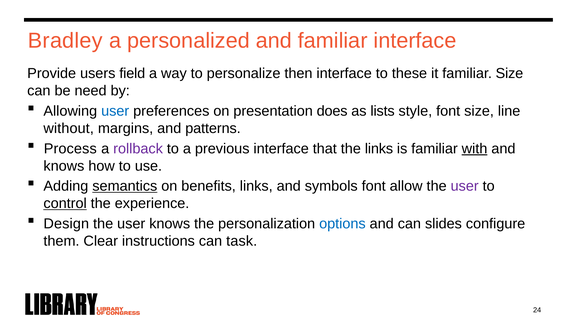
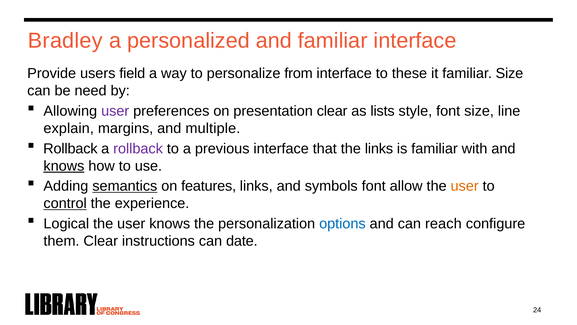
then: then -> from
user at (115, 111) colour: blue -> purple
presentation does: does -> clear
without: without -> explain
patterns: patterns -> multiple
Process at (70, 148): Process -> Rollback
with underline: present -> none
knows at (64, 166) underline: none -> present
benefits: benefits -> features
user at (465, 186) colour: purple -> orange
Design: Design -> Logical
slides: slides -> reach
task: task -> date
